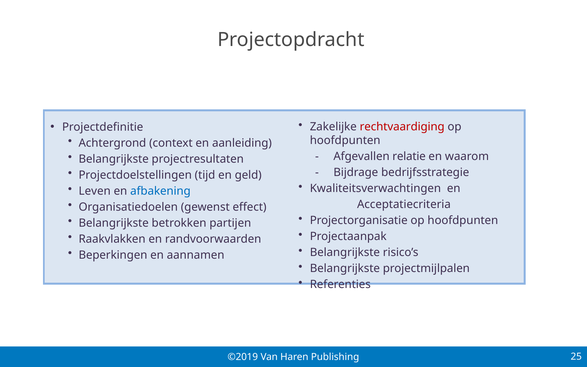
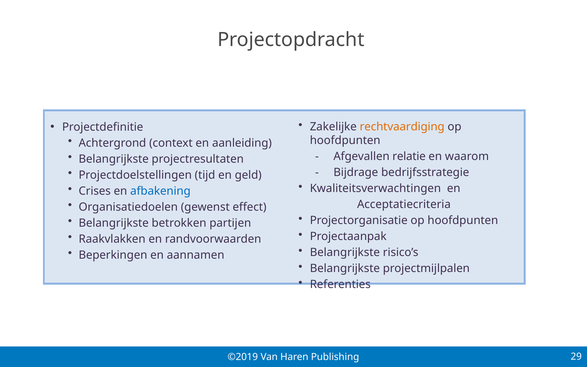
rechtvaardiging colour: red -> orange
Leven: Leven -> Crises
25: 25 -> 29
